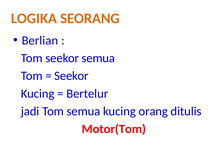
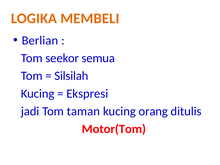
SEORANG: SEORANG -> MEMBELI
Seekor at (71, 76): Seekor -> Silsilah
Bertelur: Bertelur -> Ekspresi
Tom semua: semua -> taman
